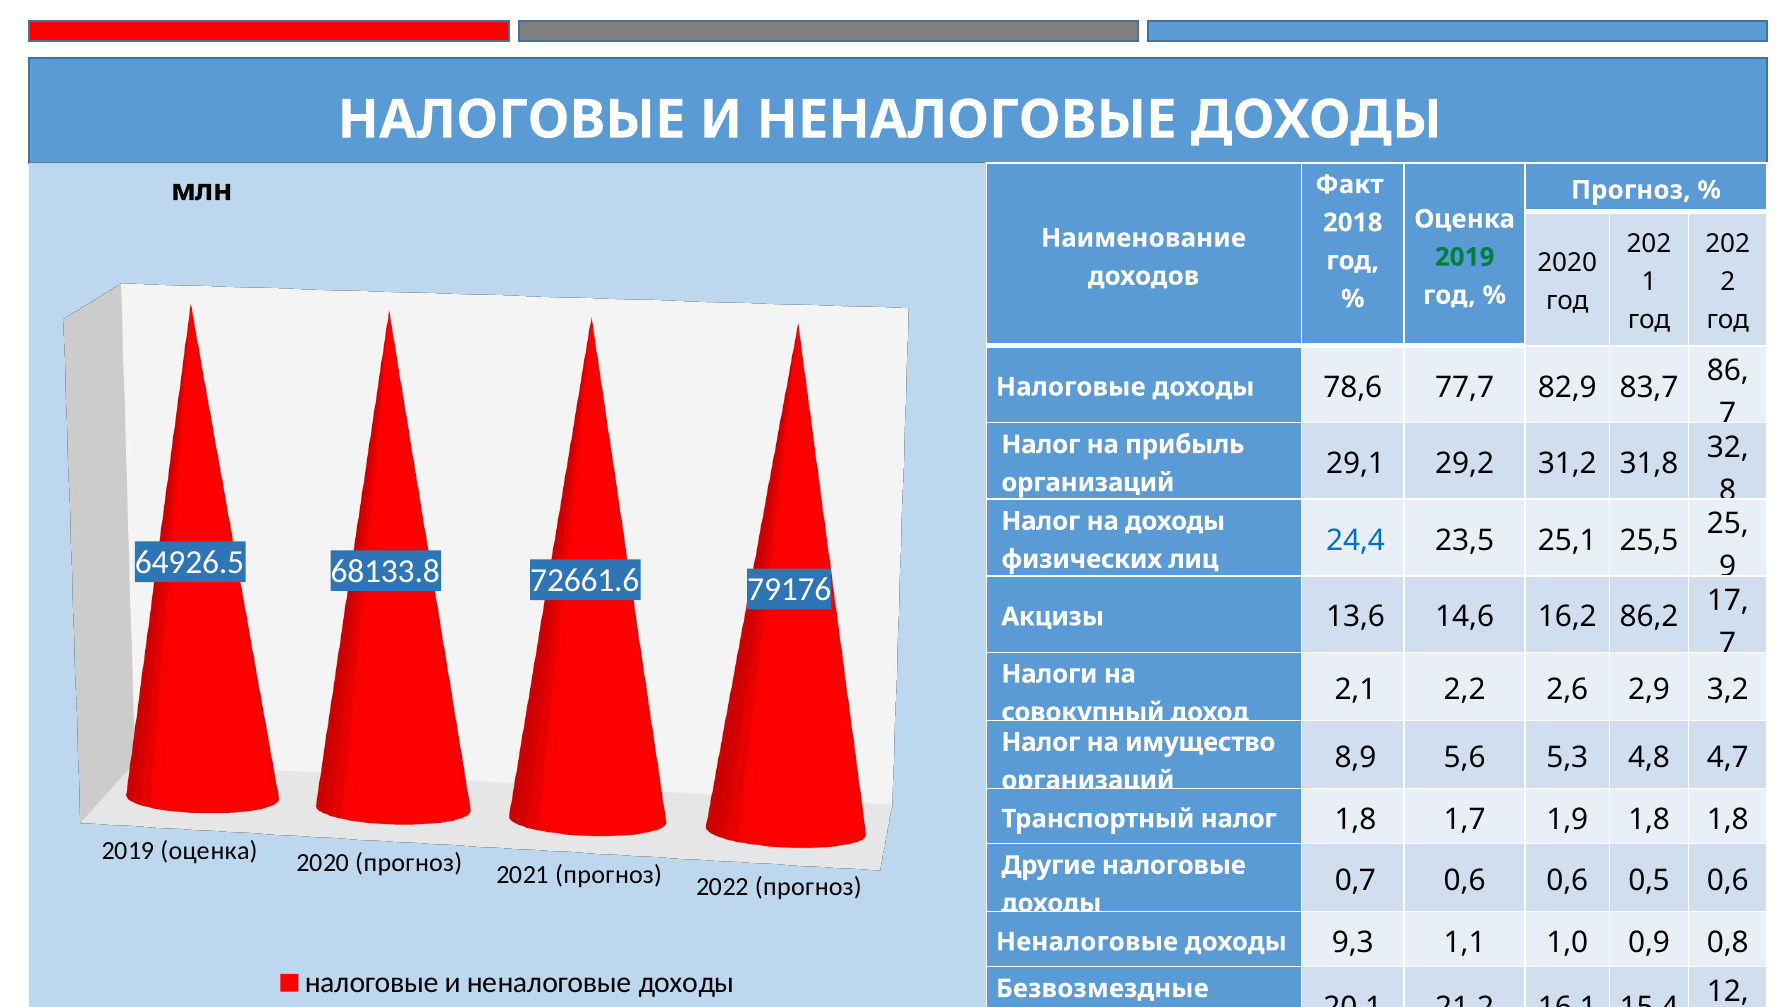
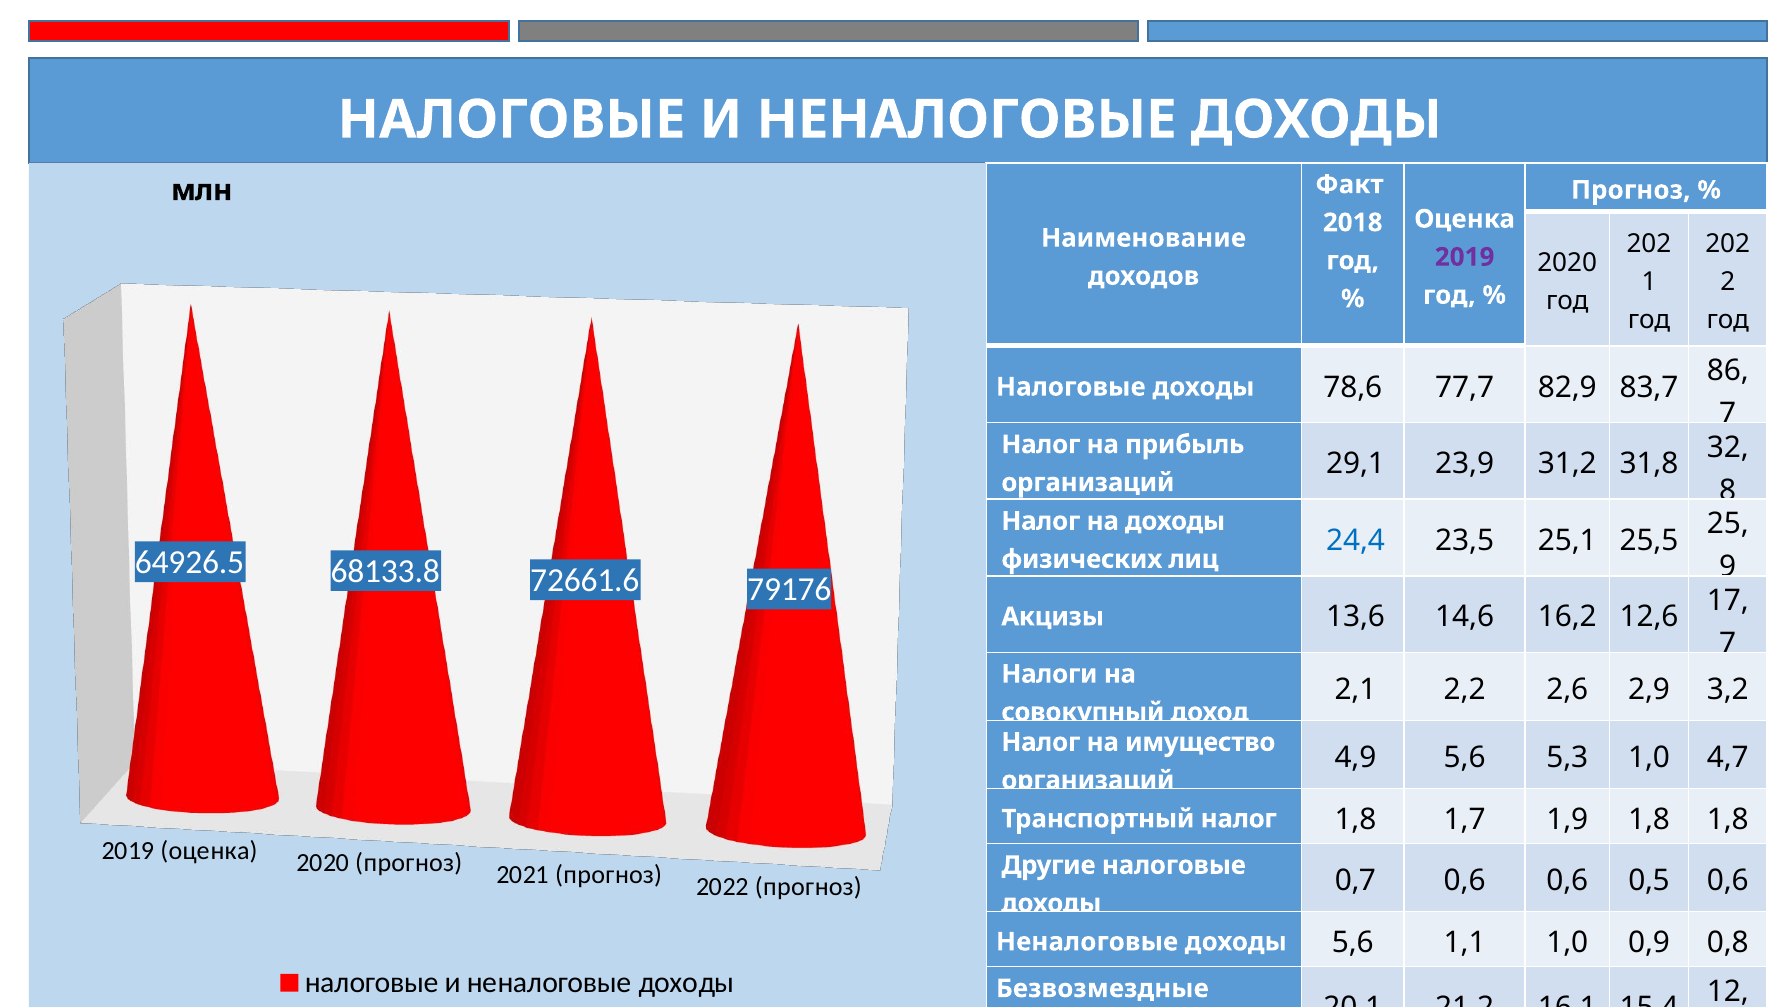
2019 at (1465, 257) colour: green -> purple
29,2: 29,2 -> 23,9
86,2: 86,2 -> 12,6
8,9: 8,9 -> 4,9
5,3 4,8: 4,8 -> 1,0
доходы 9,3: 9,3 -> 5,6
